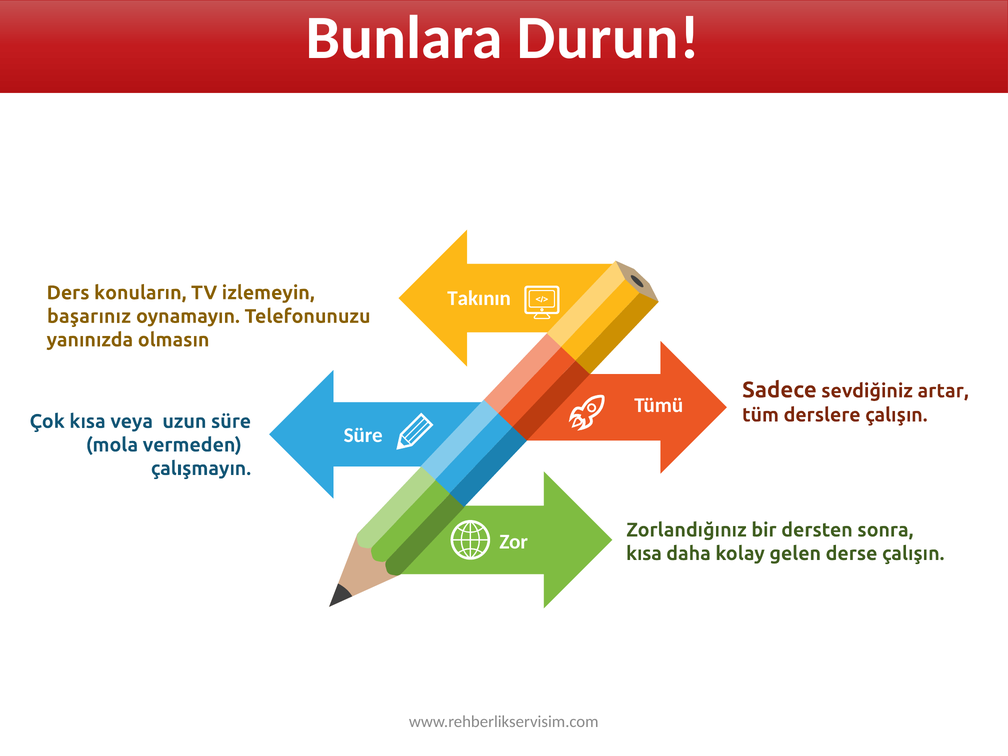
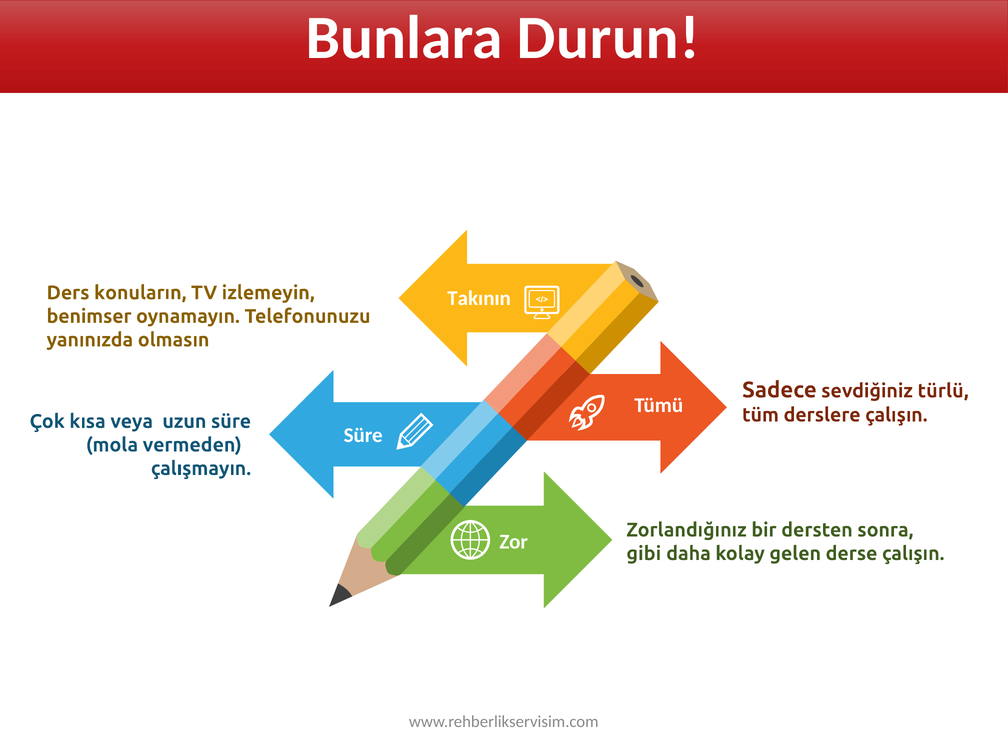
başarınız: başarınız -> benimser
artar: artar -> türlü
kısa at (644, 553): kısa -> gibi
